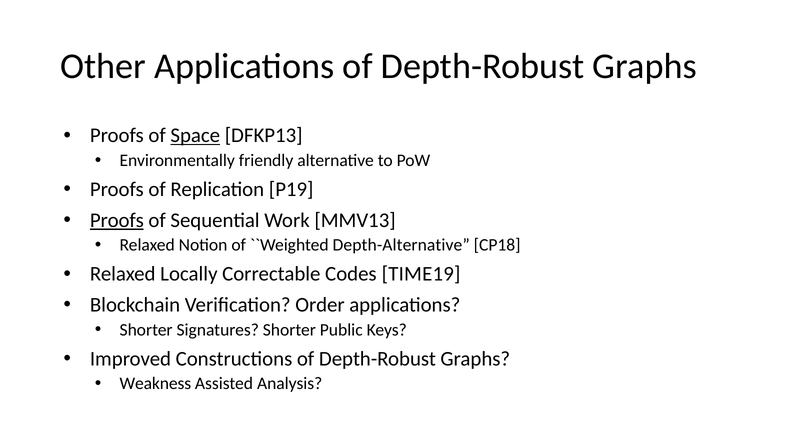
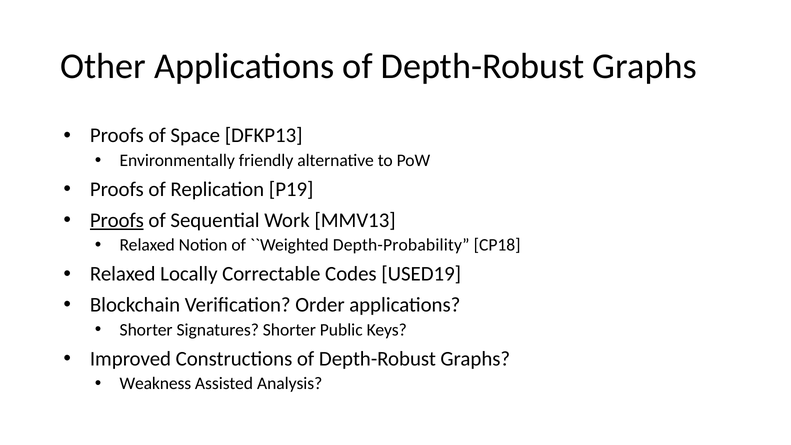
Space underline: present -> none
Depth-Alternative: Depth-Alternative -> Depth-Probability
TIME19: TIME19 -> USED19
